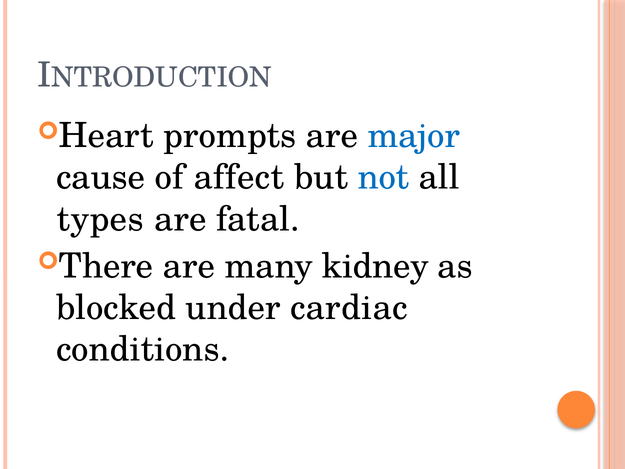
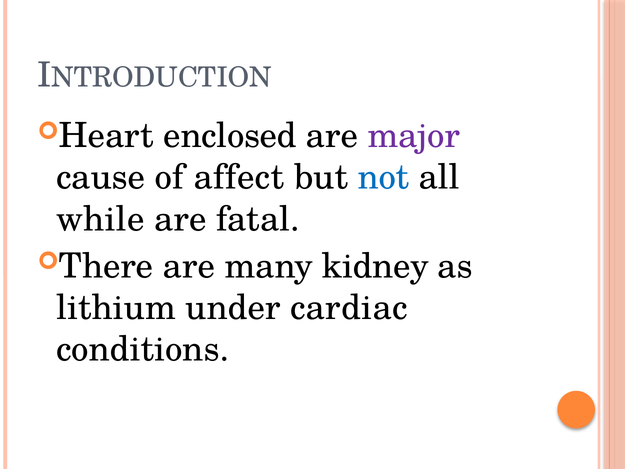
prompts: prompts -> enclosed
major colour: blue -> purple
types: types -> while
blocked: blocked -> lithium
